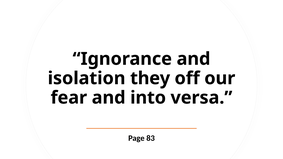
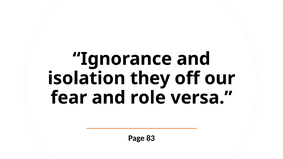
into: into -> role
